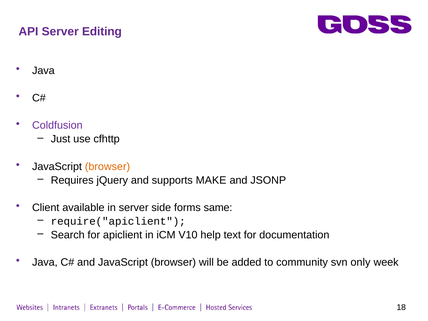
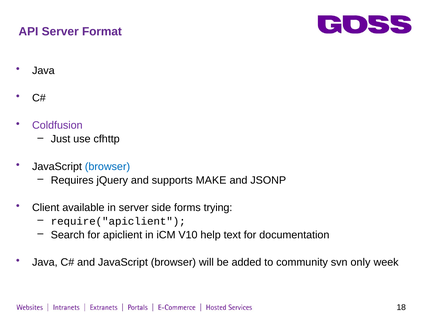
Editing: Editing -> Format
browser at (107, 166) colour: orange -> blue
same: same -> trying
